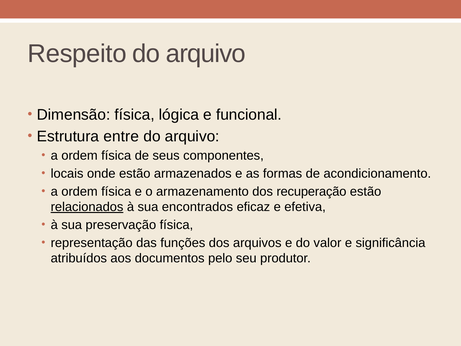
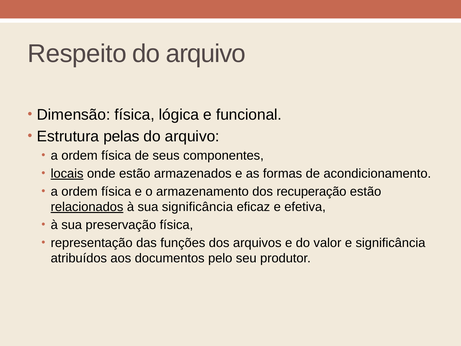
entre: entre -> pelas
locais underline: none -> present
sua encontrados: encontrados -> significância
